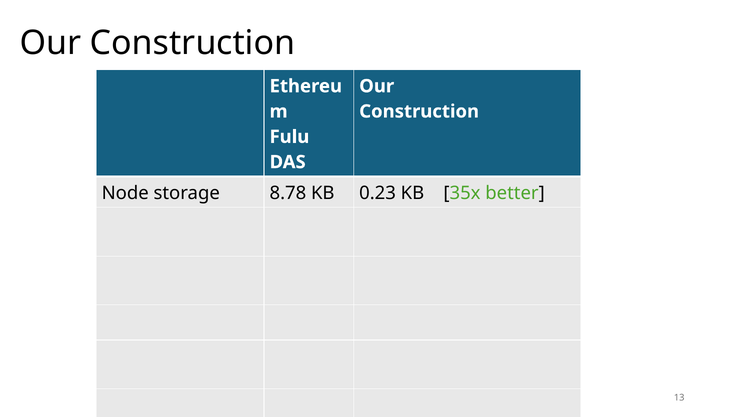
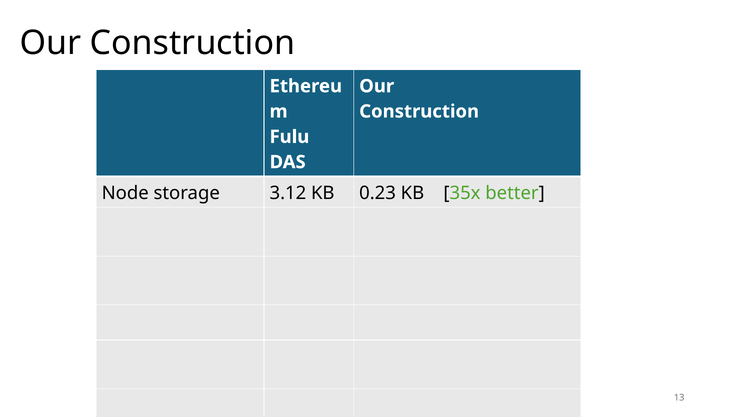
8.78: 8.78 -> 3.12
